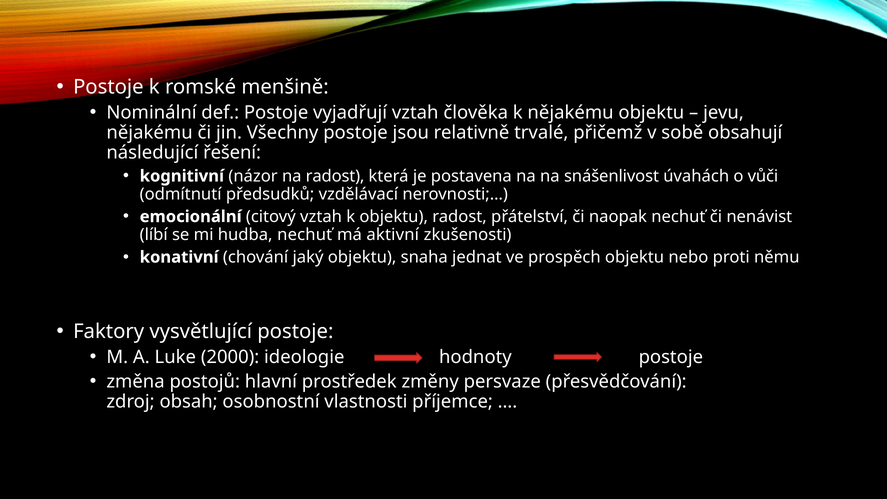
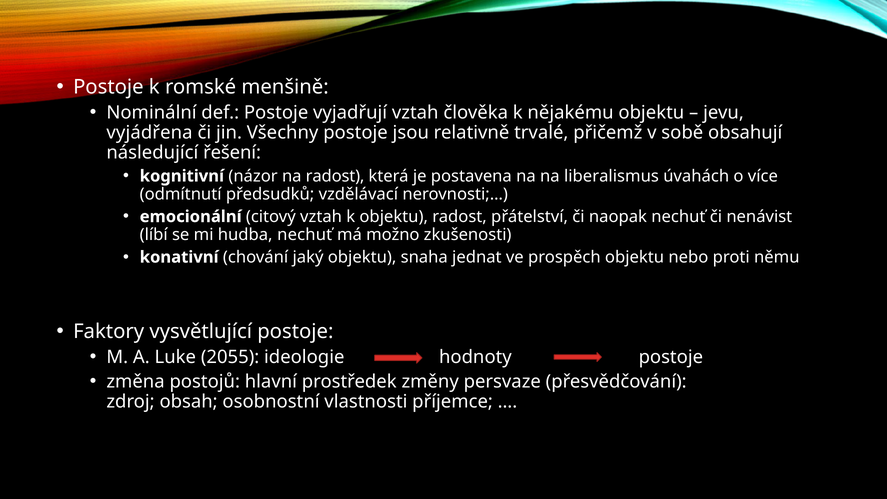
nějakému at (150, 133): nějakému -> vyjádřena
snášenlivost: snášenlivost -> liberalismus
vůči: vůči -> více
aktivní: aktivní -> možno
2000: 2000 -> 2055
